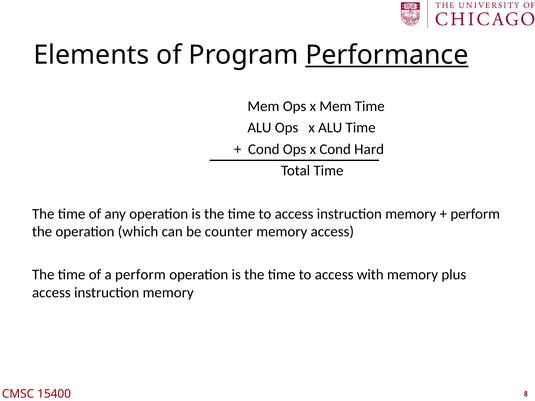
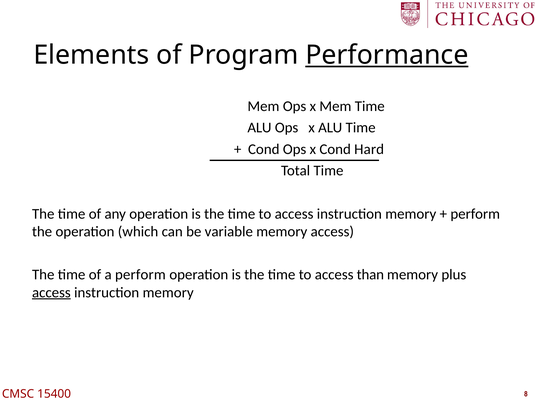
counter: counter -> variable
with: with -> than
access at (51, 293) underline: none -> present
